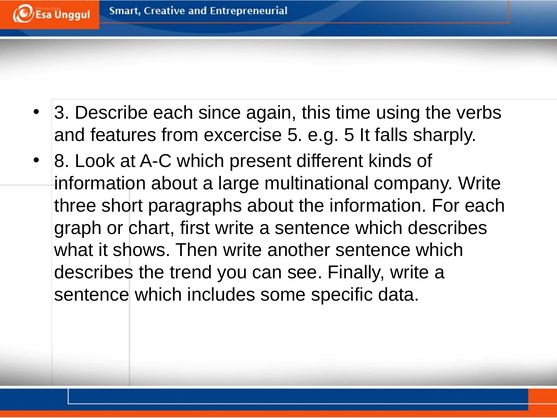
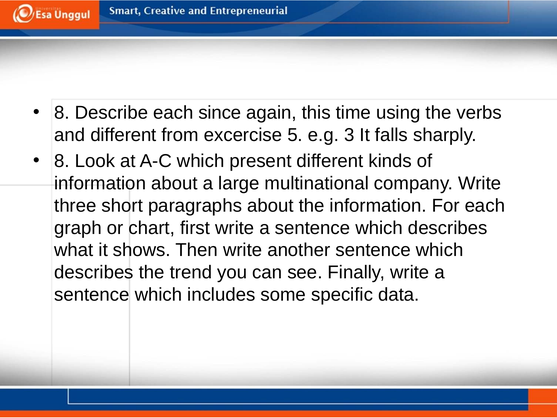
3 at (62, 113): 3 -> 8
and features: features -> different
e.g 5: 5 -> 3
